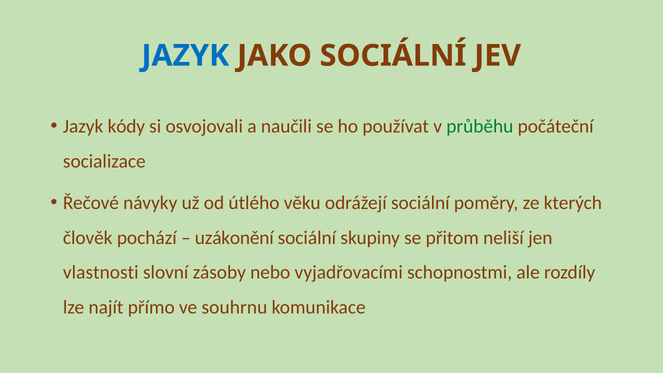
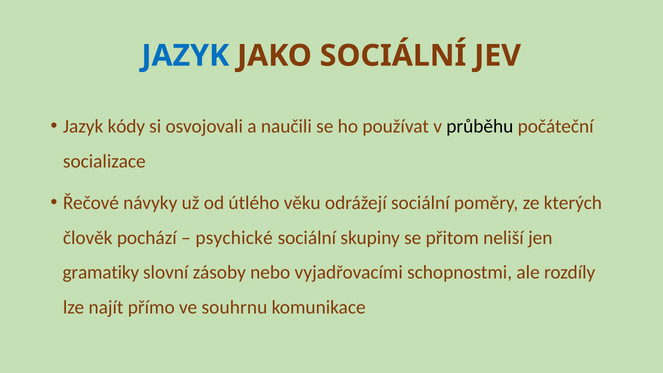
průběhu colour: green -> black
uzákonění: uzákonění -> psychické
vlastnosti: vlastnosti -> gramatiky
